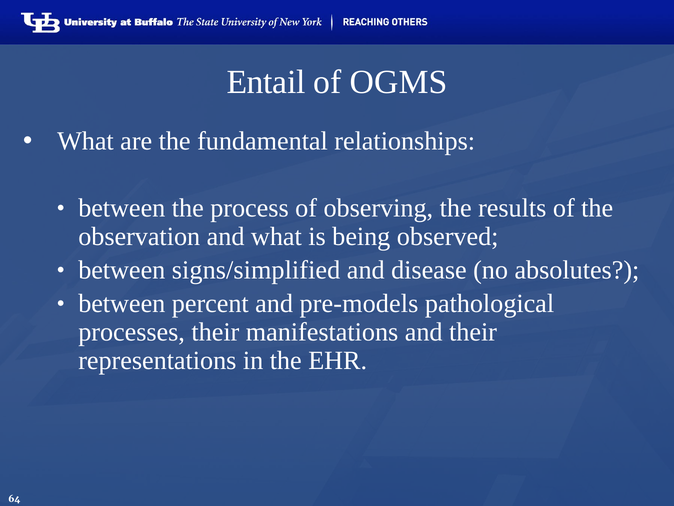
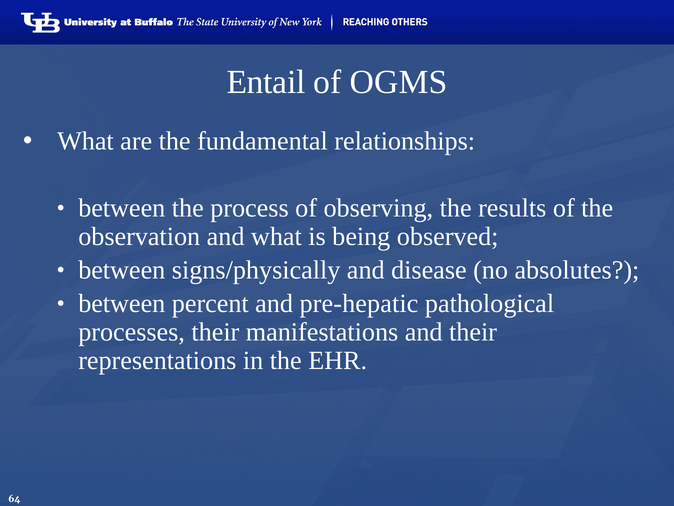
signs/simplified: signs/simplified -> signs/physically
pre-models: pre-models -> pre-hepatic
